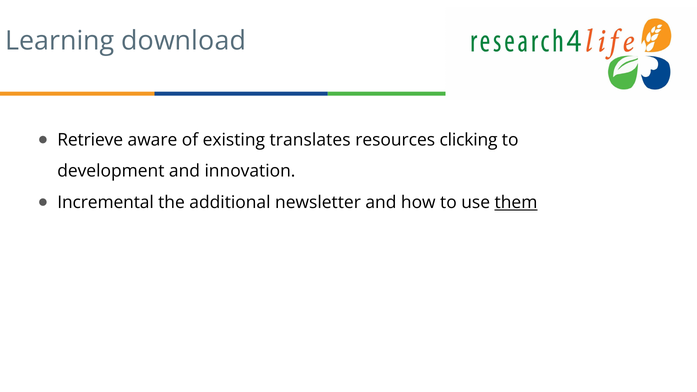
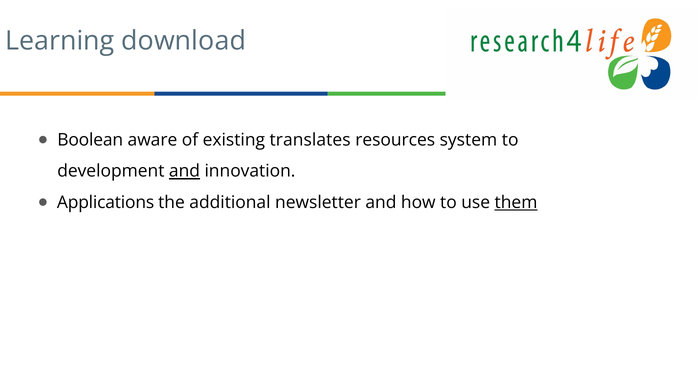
Retrieve: Retrieve -> Boolean
clicking: clicking -> system
and at (185, 171) underline: none -> present
Incremental: Incremental -> Applications
